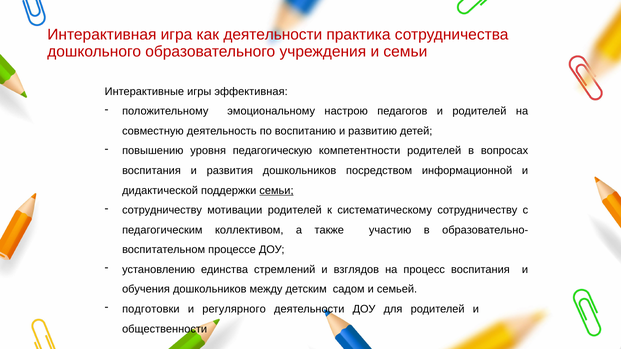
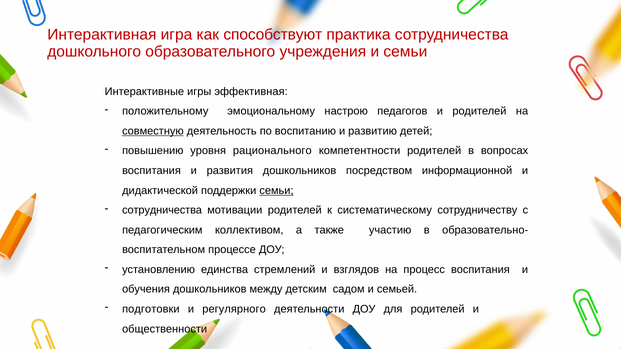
как деятельности: деятельности -> способствуют
совместную underline: none -> present
педагогическую: педагогическую -> рационального
сотрудничеству at (162, 210): сотрудничеству -> сотрудничества
